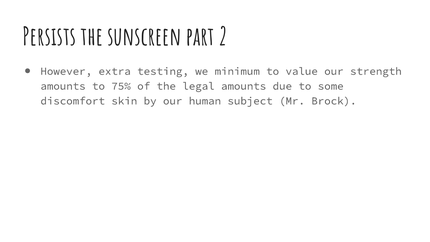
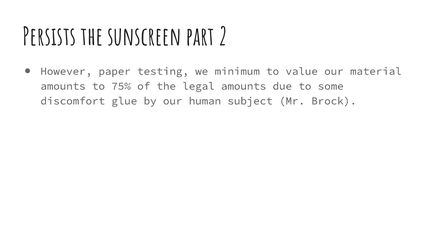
extra: extra -> paper
strength: strength -> material
skin: skin -> glue
